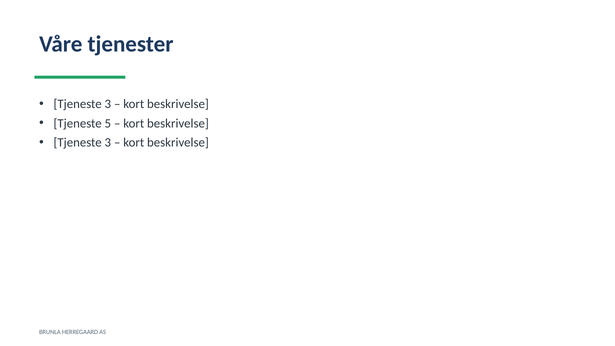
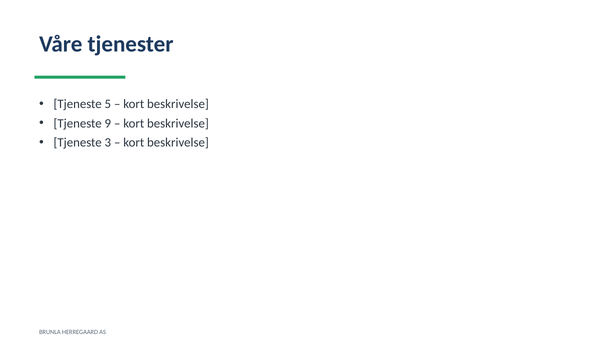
3 at (108, 104): 3 -> 5
5: 5 -> 9
